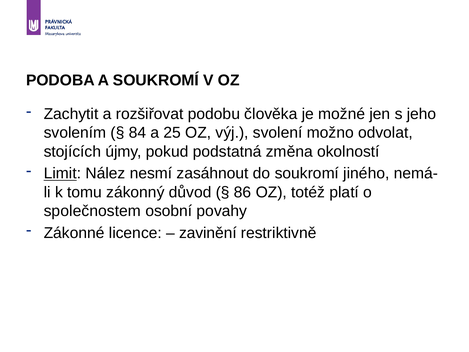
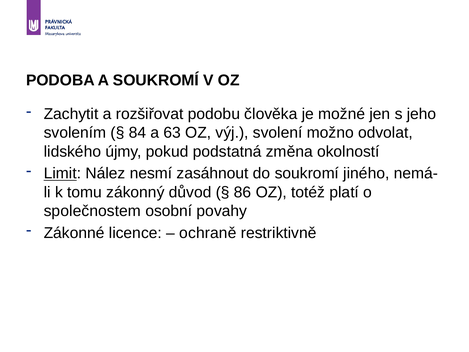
25: 25 -> 63
stojících: stojících -> lidského
zavinění: zavinění -> ochraně
